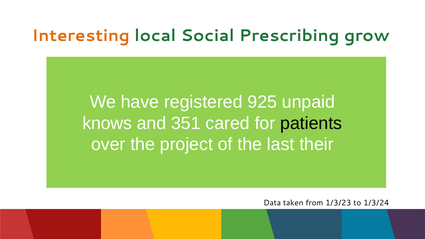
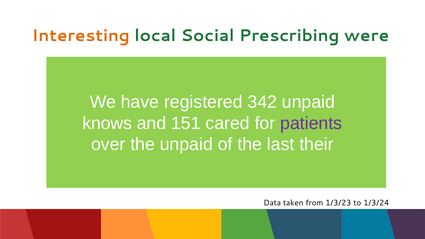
grow: grow -> were
925: 925 -> 342
351: 351 -> 151
patients colour: black -> purple
the project: project -> unpaid
